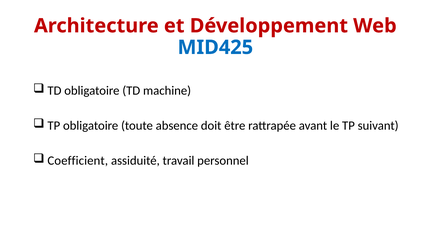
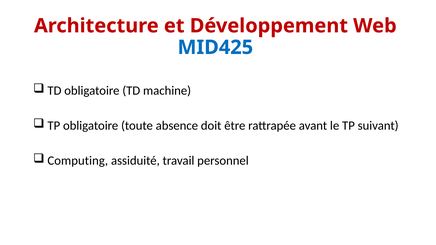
Coefficient: Coefficient -> Computing
